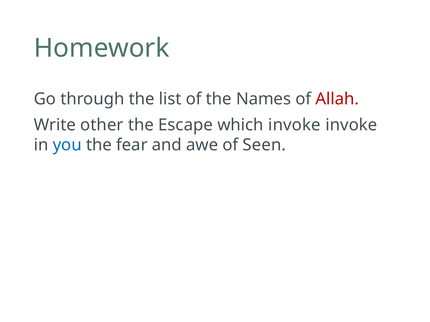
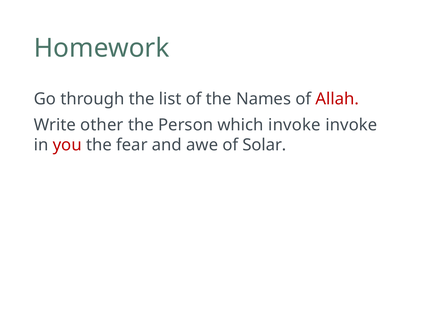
Escape: Escape -> Person
you colour: blue -> red
Seen: Seen -> Solar
